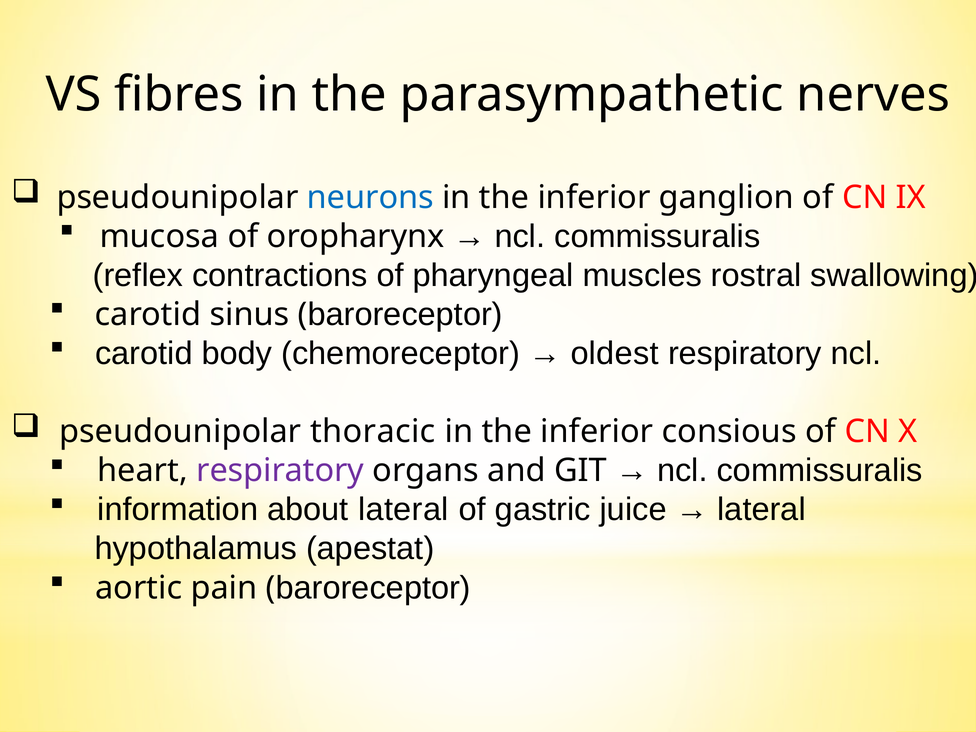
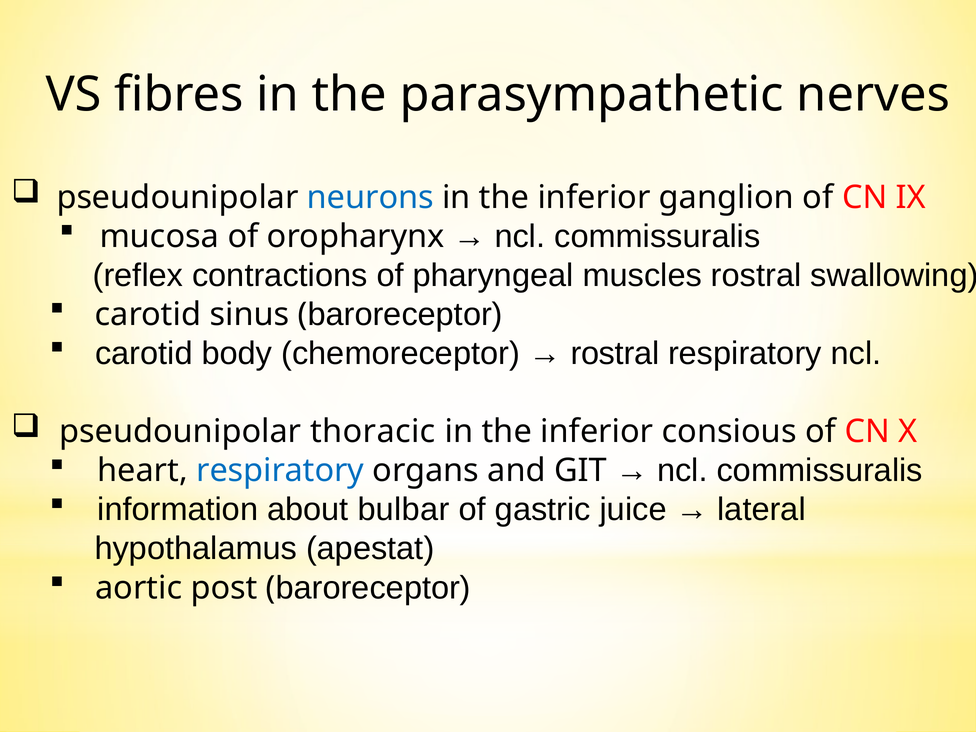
oldest at (615, 354): oldest -> rostral
respiratory at (280, 471) colour: purple -> blue
about lateral: lateral -> bulbar
pain: pain -> post
